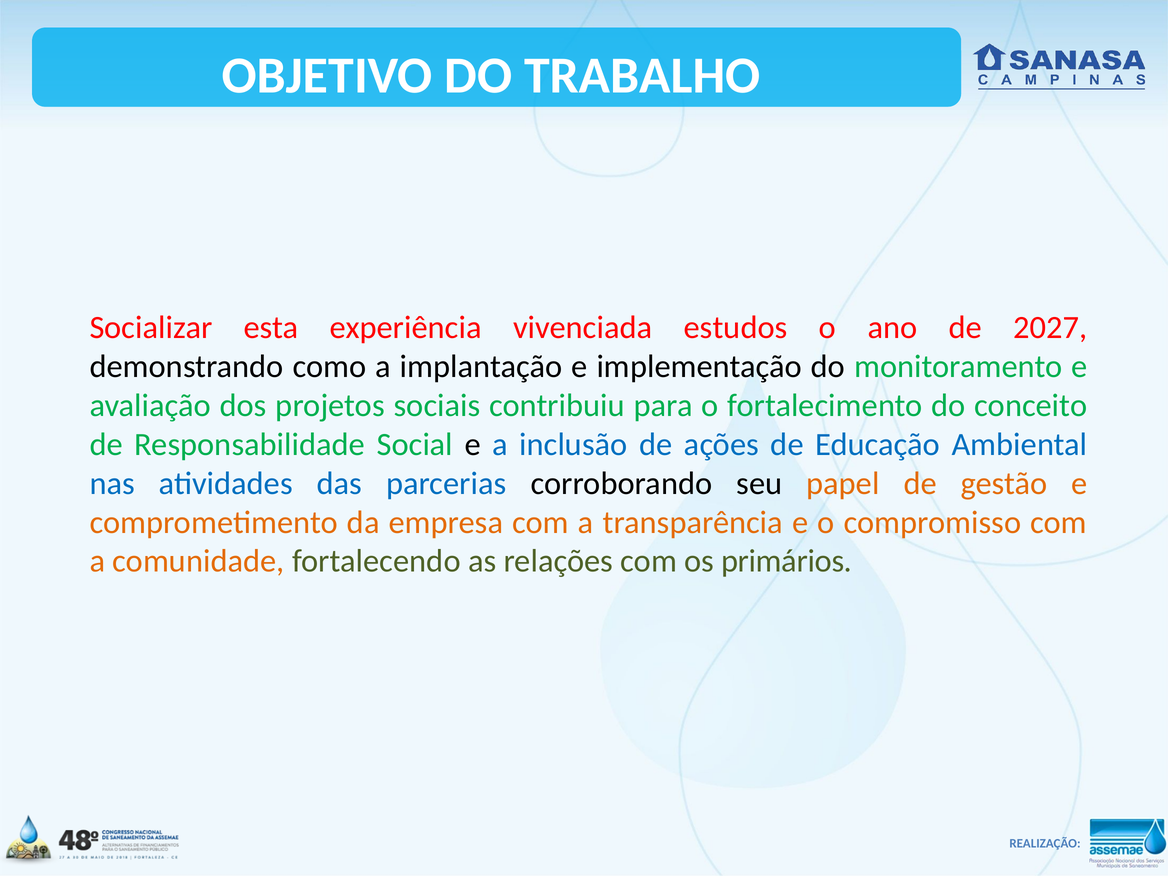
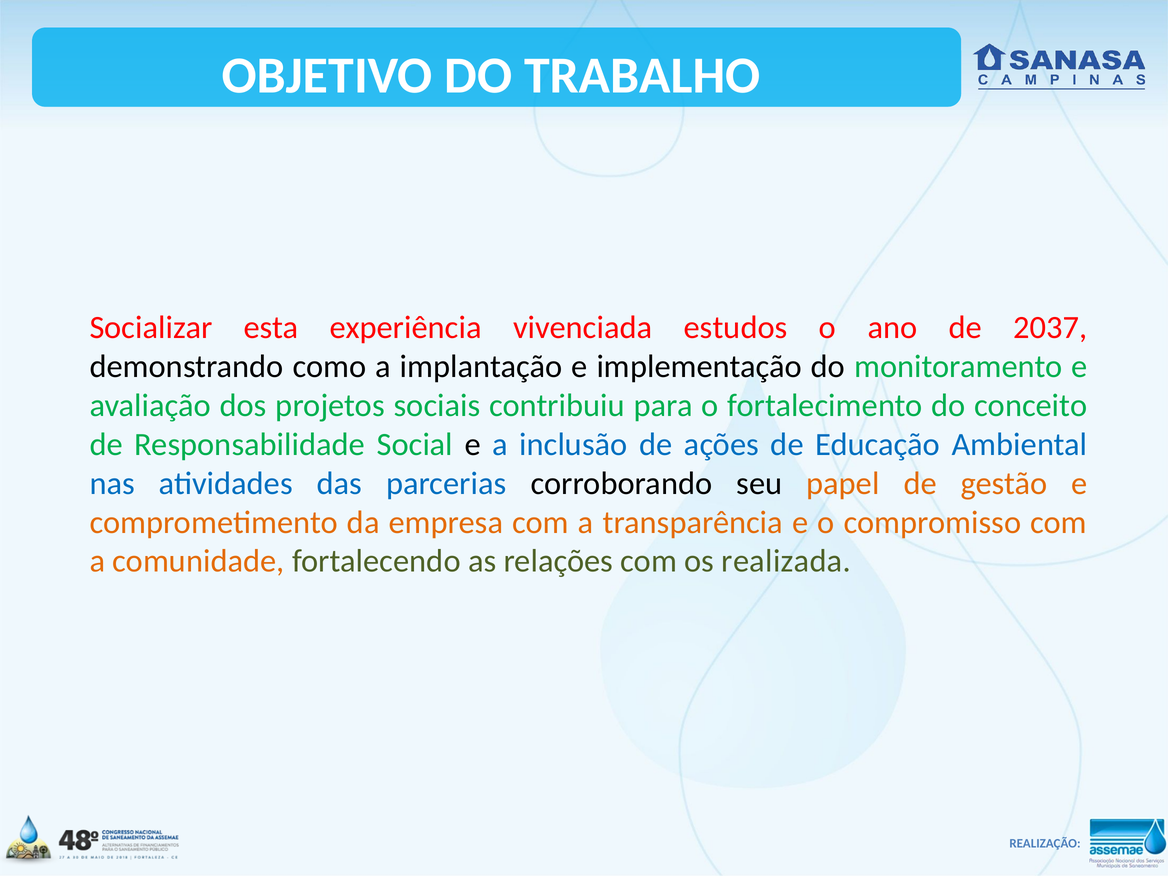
2027: 2027 -> 2037
primários: primários -> realizada
